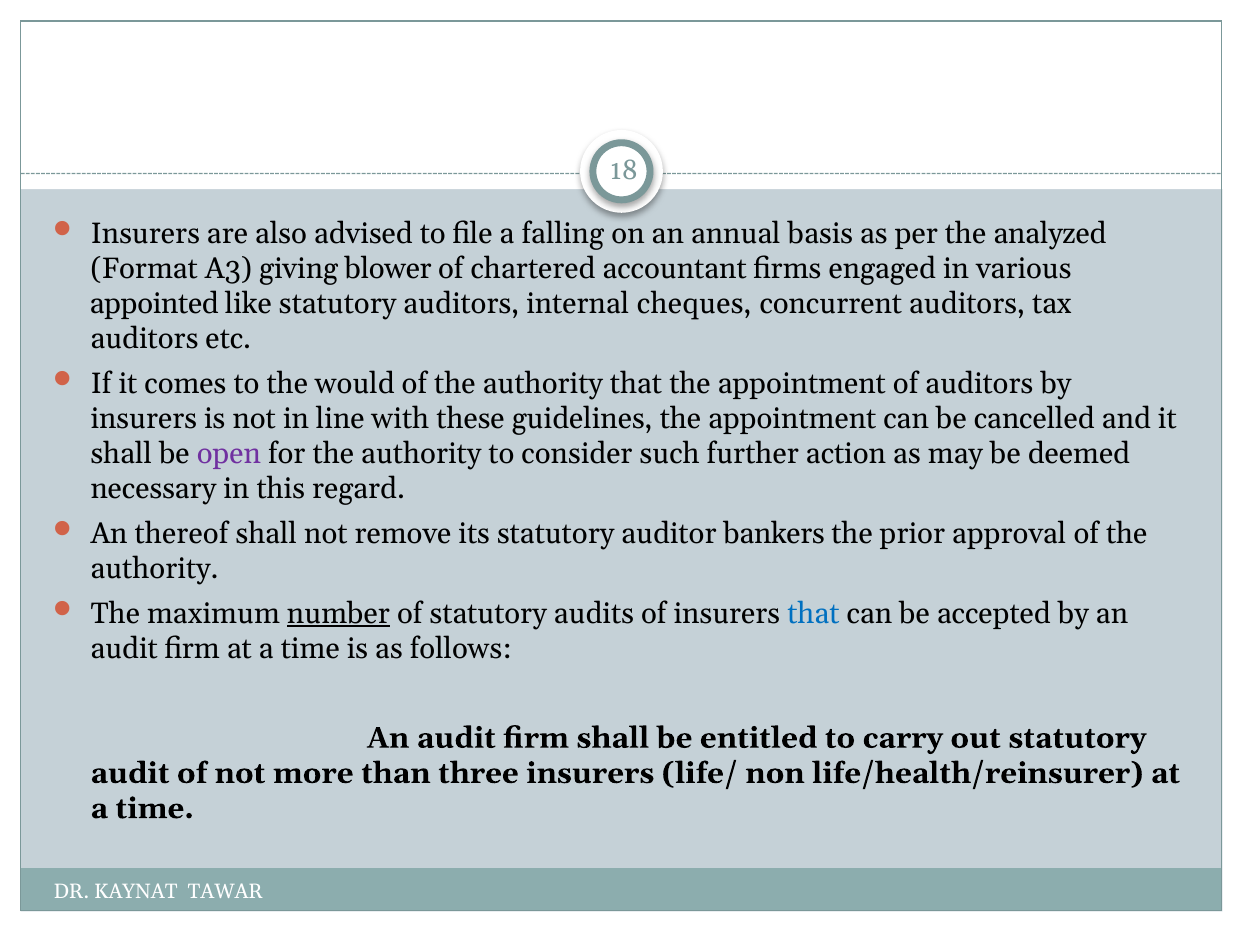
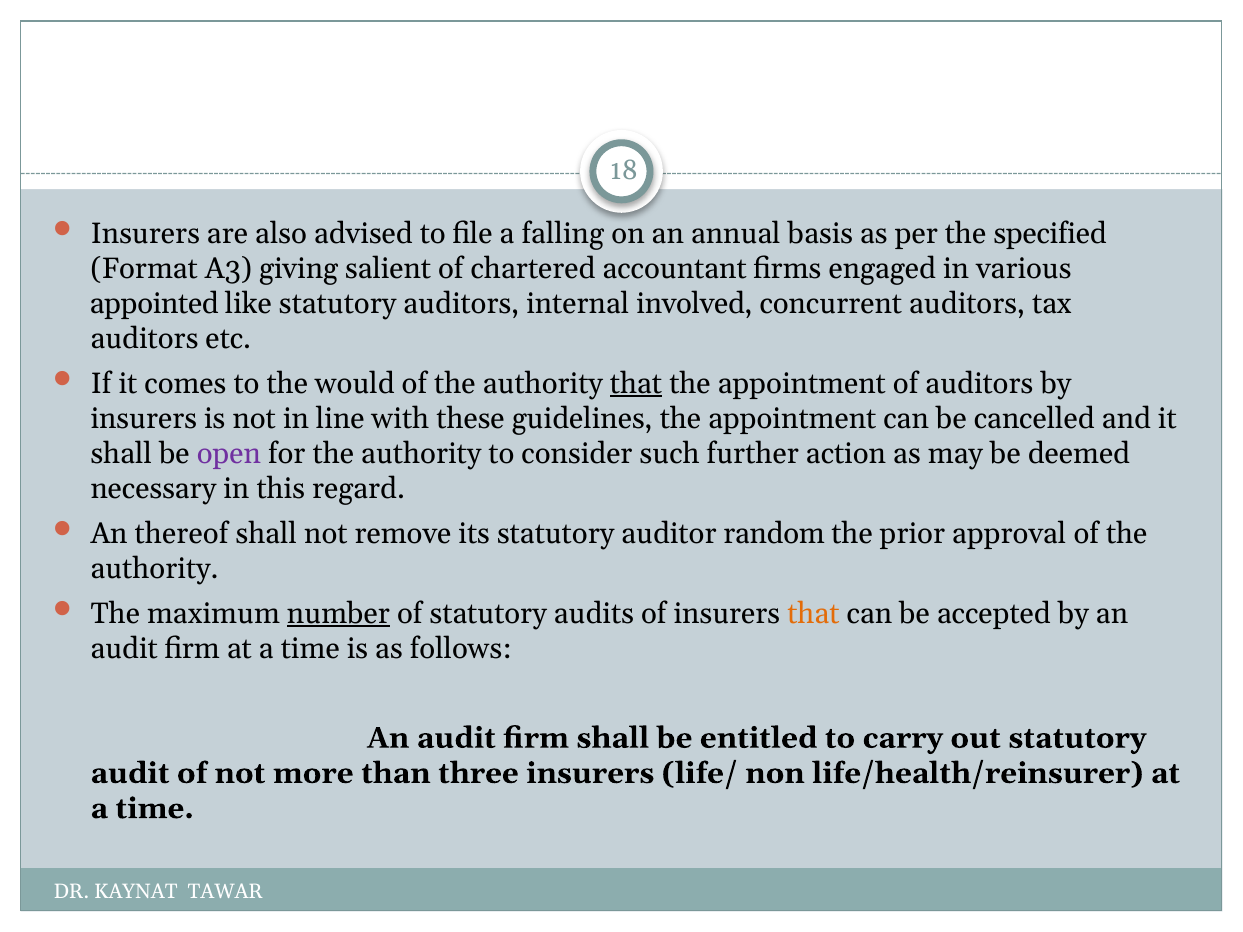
analyzed: analyzed -> specified
blower: blower -> salient
cheques: cheques -> involved
that at (636, 384) underline: none -> present
bankers: bankers -> random
that at (813, 614) colour: blue -> orange
